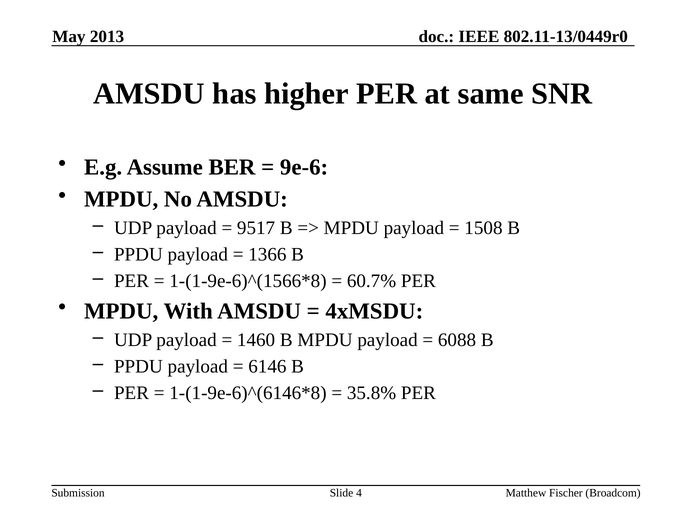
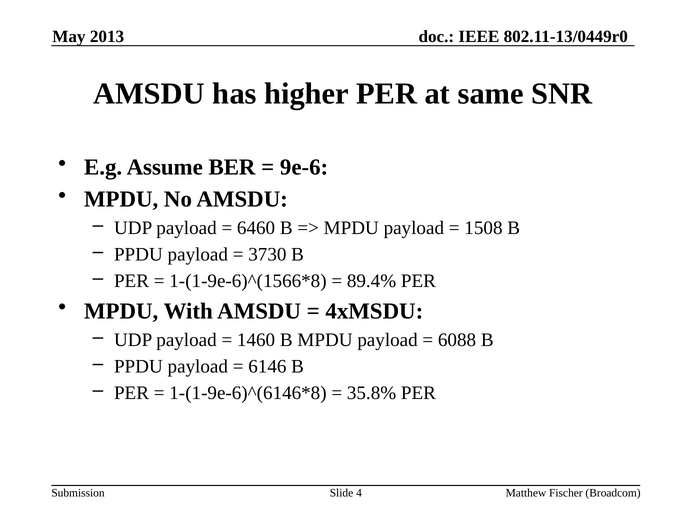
9517: 9517 -> 6460
1366: 1366 -> 3730
60.7%: 60.7% -> 89.4%
